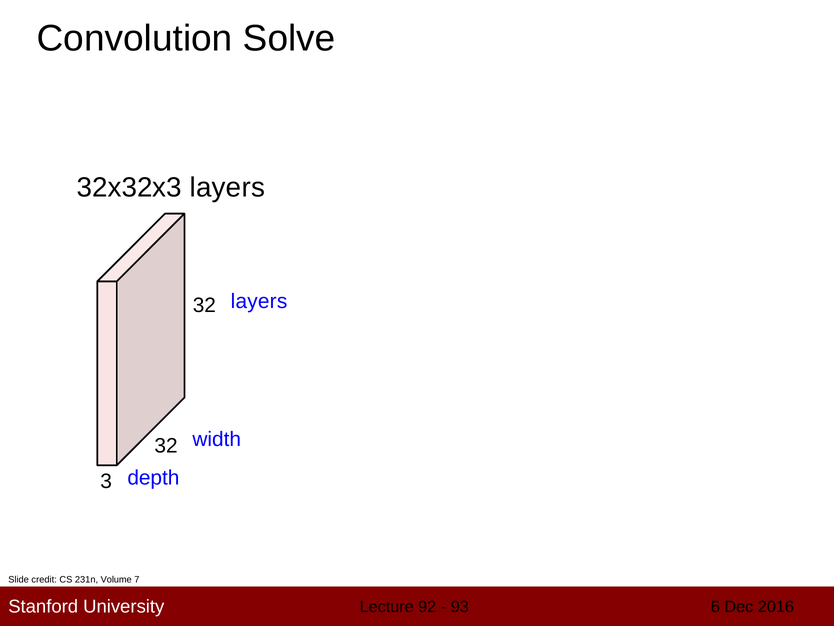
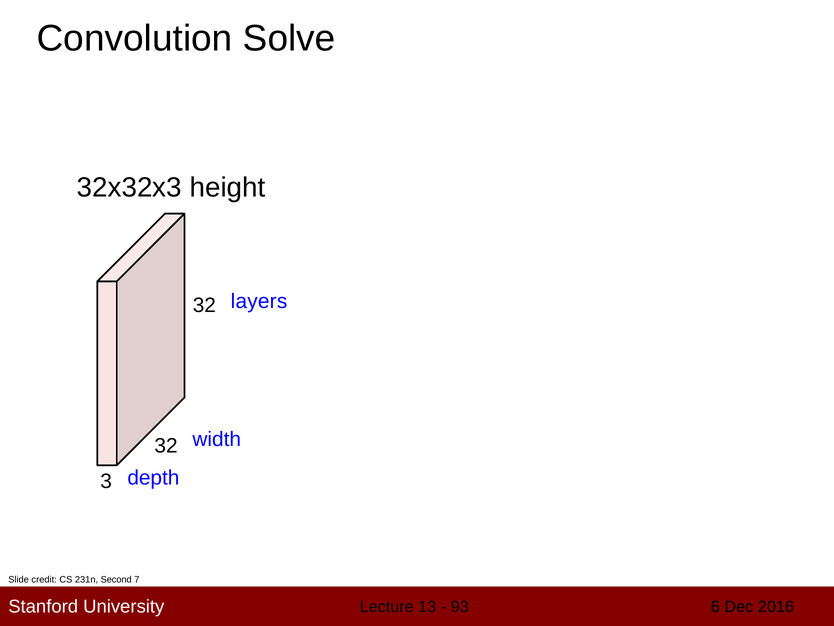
32x32x3 layers: layers -> height
Volume: Volume -> Second
92: 92 -> 13
